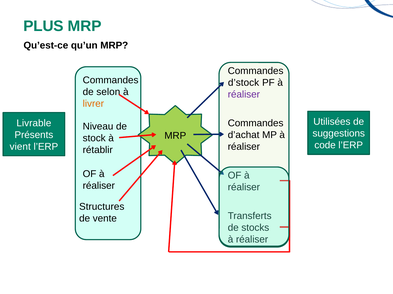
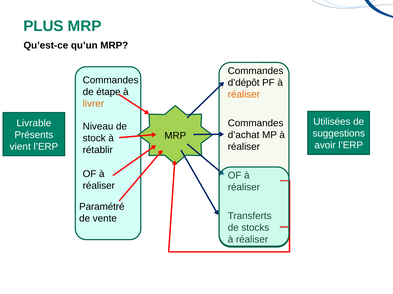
d’stock: d’stock -> d’dépôt
selon: selon -> étape
réaliser at (244, 95) colour: purple -> orange
code: code -> avoir
Structures: Structures -> Paramétré
